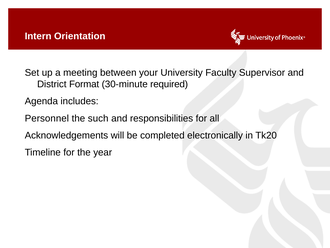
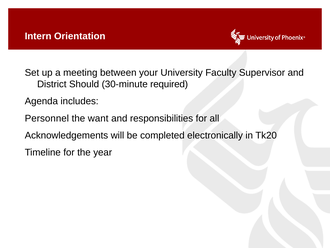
Format: Format -> Should
such: such -> want
